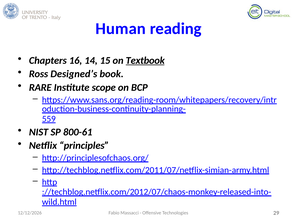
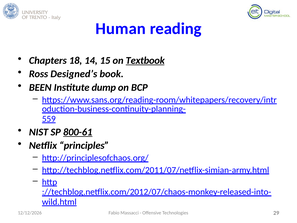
16: 16 -> 18
RARE: RARE -> BEEN
scope: scope -> dump
800-61 underline: none -> present
